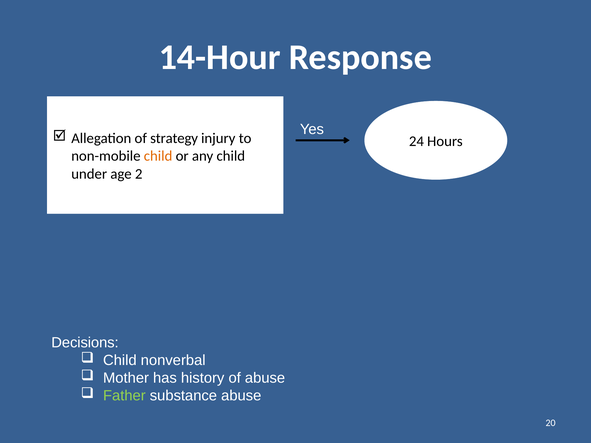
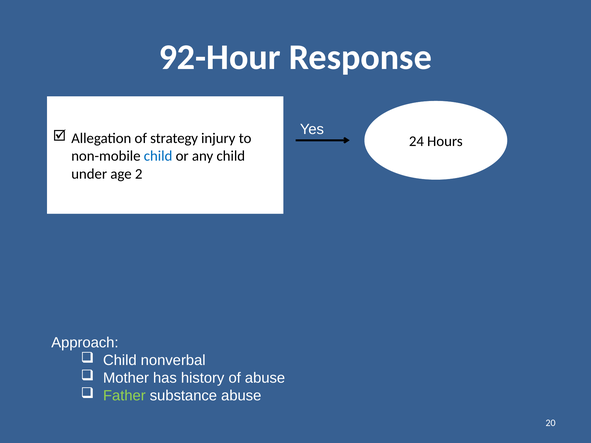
14-Hour: 14-Hour -> 92-Hour
child at (158, 156) colour: orange -> blue
Decisions: Decisions -> Approach
